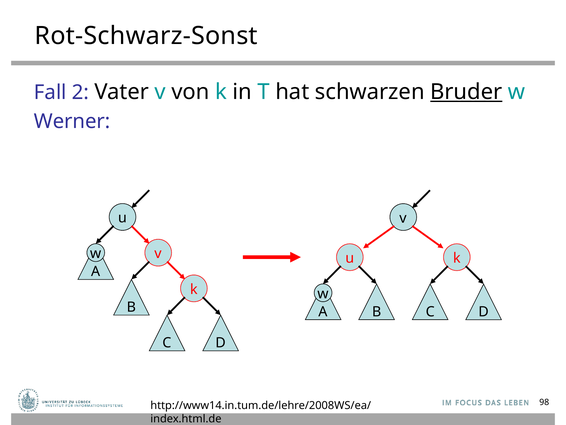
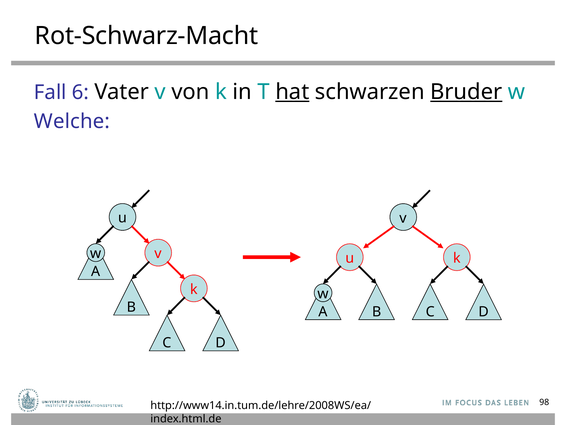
Rot-Schwarz-Sonst: Rot-Schwarz-Sonst -> Rot-Schwarz-Macht
2: 2 -> 6
hat underline: none -> present
Werner: Werner -> Welche
